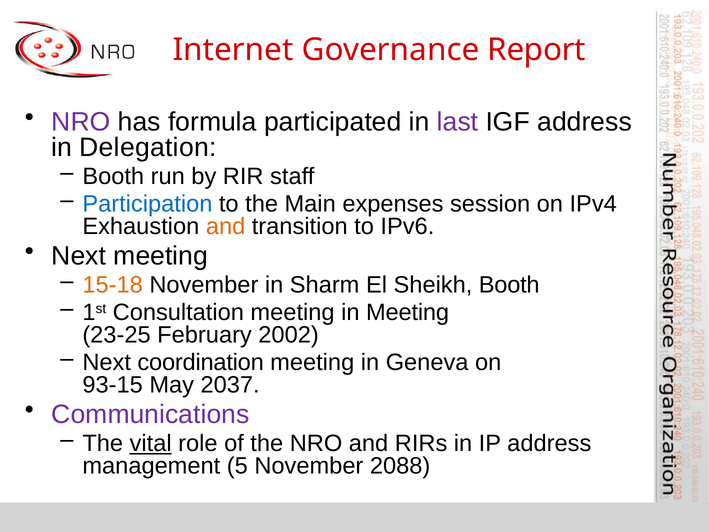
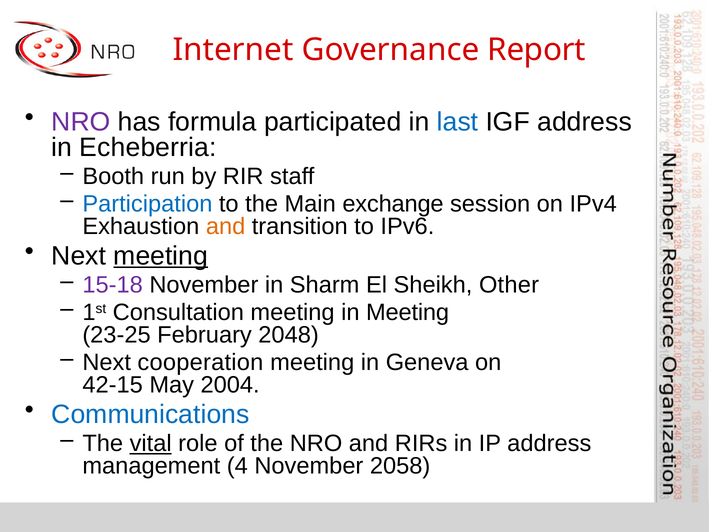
last colour: purple -> blue
Delegation: Delegation -> Echeberria
expenses: expenses -> exchange
meeting at (161, 256) underline: none -> present
15-18 colour: orange -> purple
Sheikh Booth: Booth -> Other
2002: 2002 -> 2048
coordination: coordination -> cooperation
93-15: 93-15 -> 42-15
2037: 2037 -> 2004
Communications colour: purple -> blue
5: 5 -> 4
2088: 2088 -> 2058
